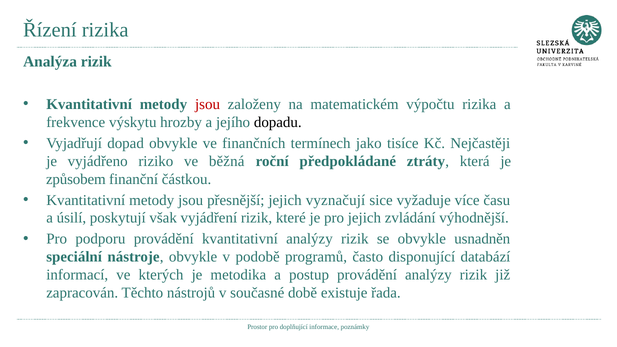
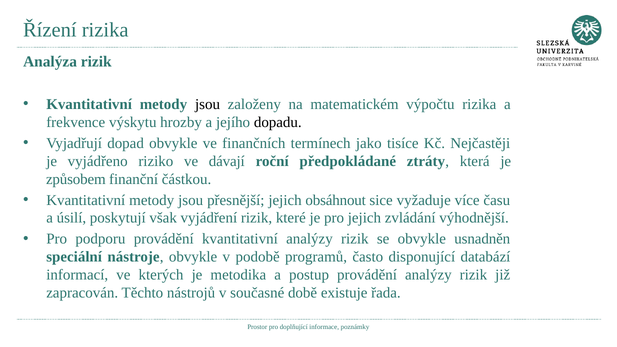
jsou at (208, 104) colour: red -> black
běžná: běžná -> dávají
vyznačují: vyznačují -> obsáhnout
